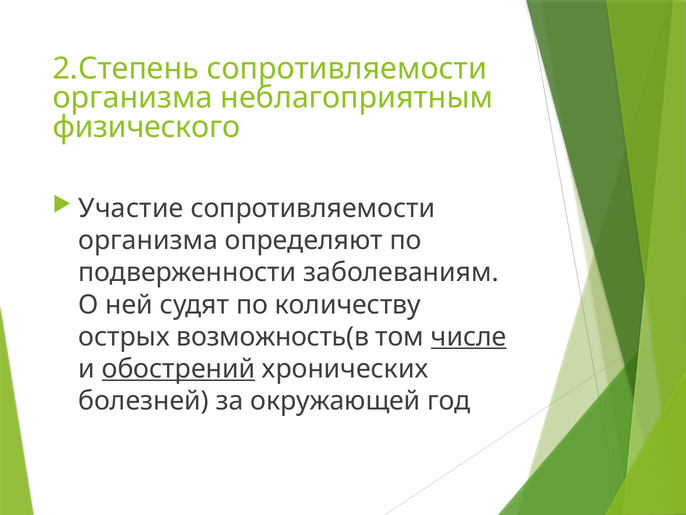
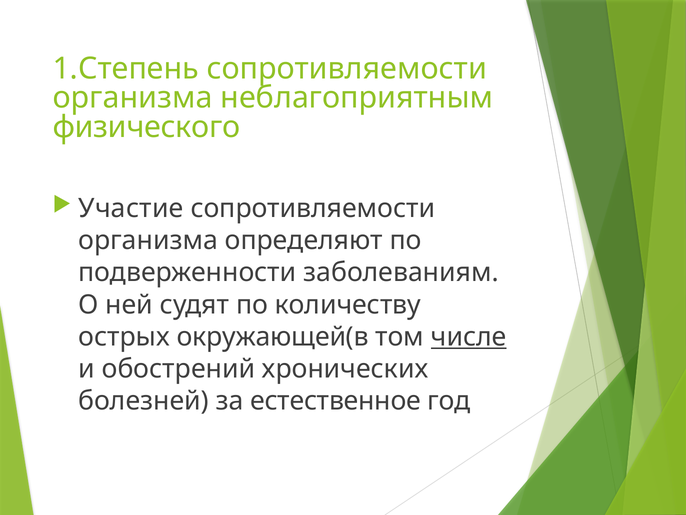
2.Степень: 2.Степень -> 1.Степень
возможность(в: возможность(в -> окружающей(в
обострений underline: present -> none
окружающей: окружающей -> естественное
